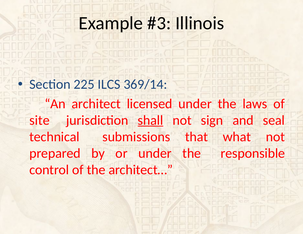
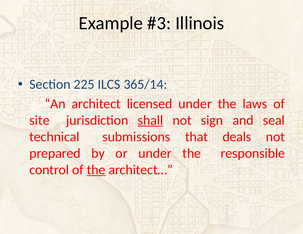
369/14: 369/14 -> 365/14
what: what -> deals
the at (96, 170) underline: none -> present
